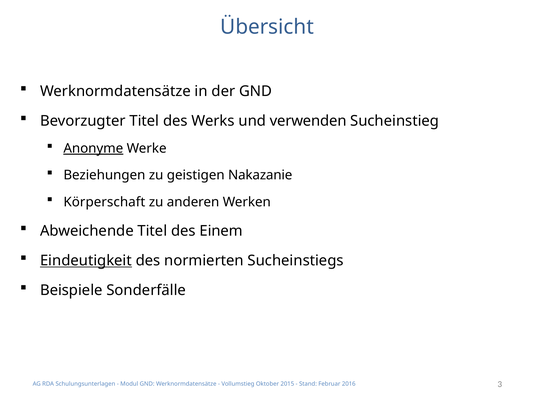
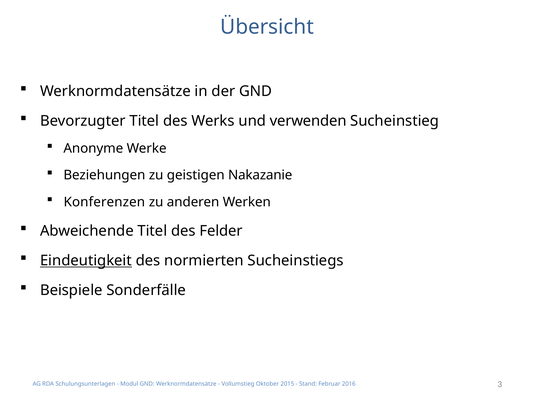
Anonyme underline: present -> none
Körperschaft: Körperschaft -> Konferenzen
Einem: Einem -> Felder
